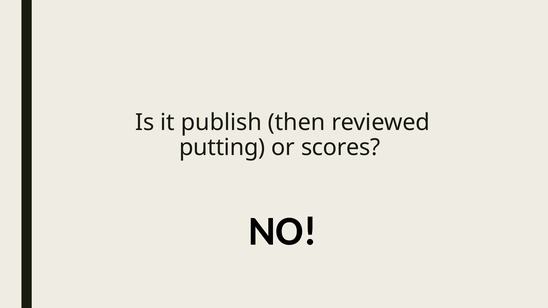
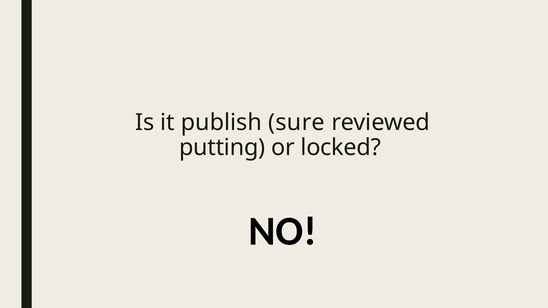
then: then -> sure
scores: scores -> locked
